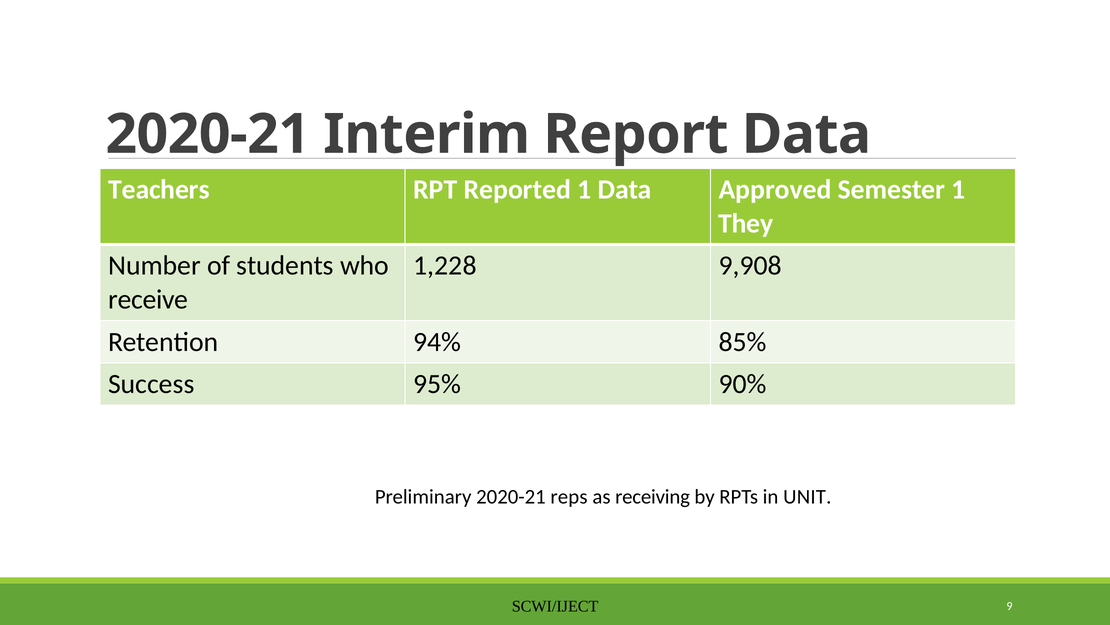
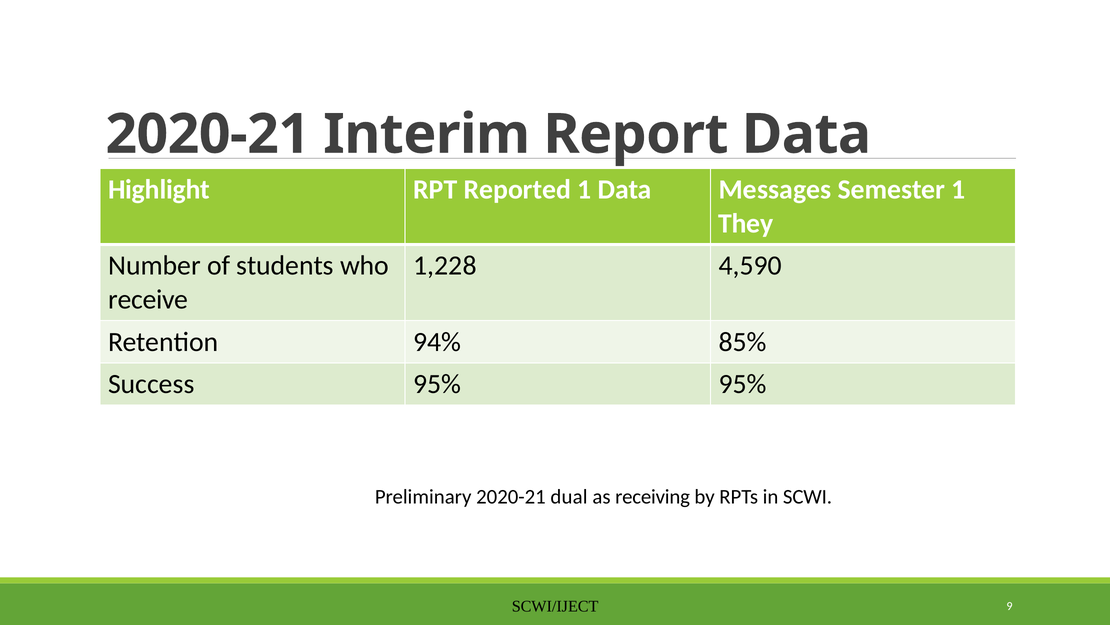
Teachers: Teachers -> Highlight
Approved: Approved -> Messages
9,908: 9,908 -> 4,590
95% 90%: 90% -> 95%
reps: reps -> dual
UNIT: UNIT -> SCWI
